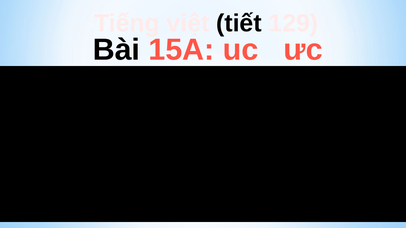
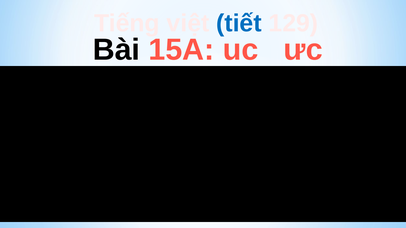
tiết colour: black -> blue
